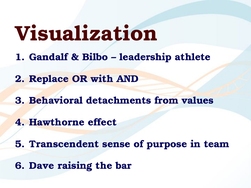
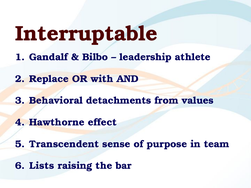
Visualization: Visualization -> Interruptable
Dave: Dave -> Lists
